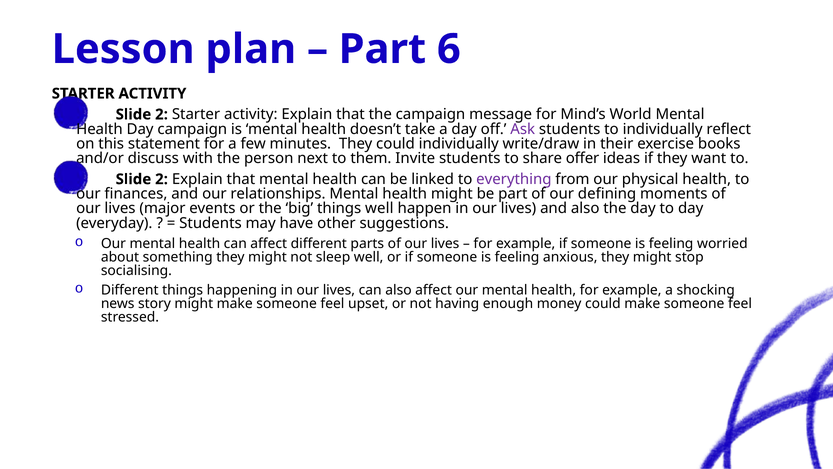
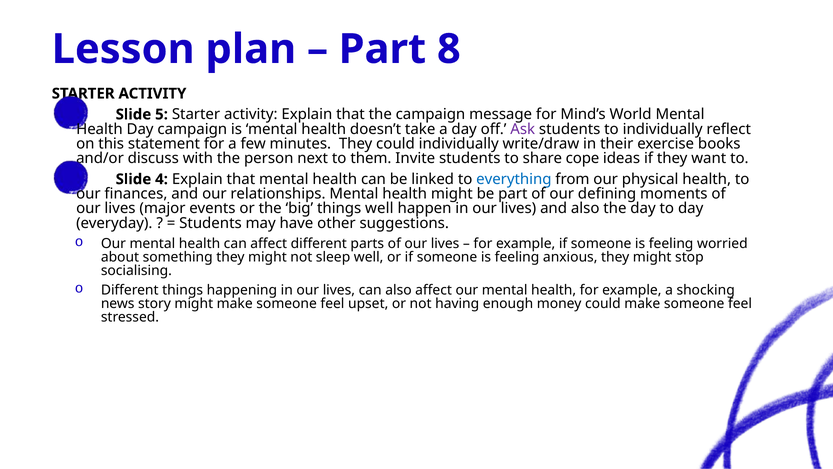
6: 6 -> 8
2 at (161, 114): 2 -> 5
offer: offer -> cope
2 at (161, 179): 2 -> 4
everything colour: purple -> blue
